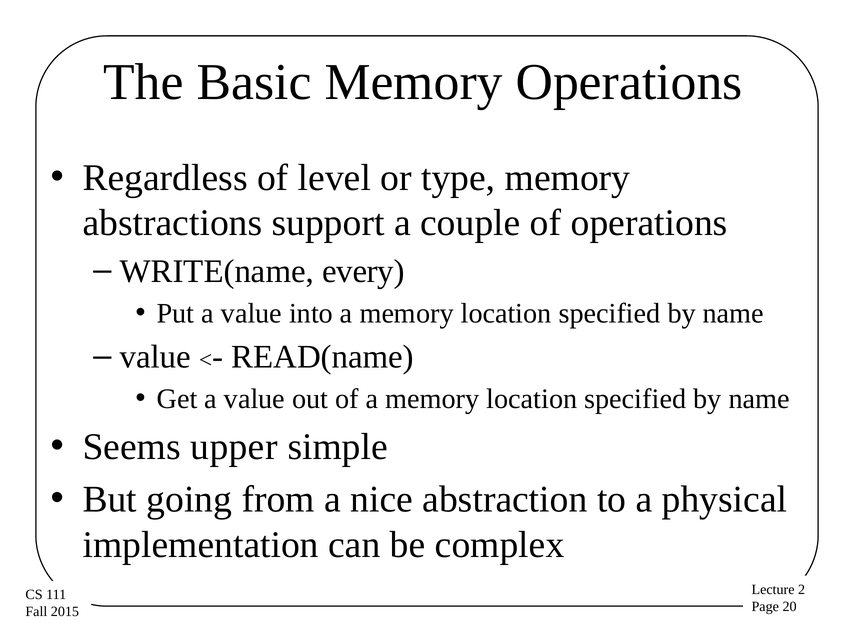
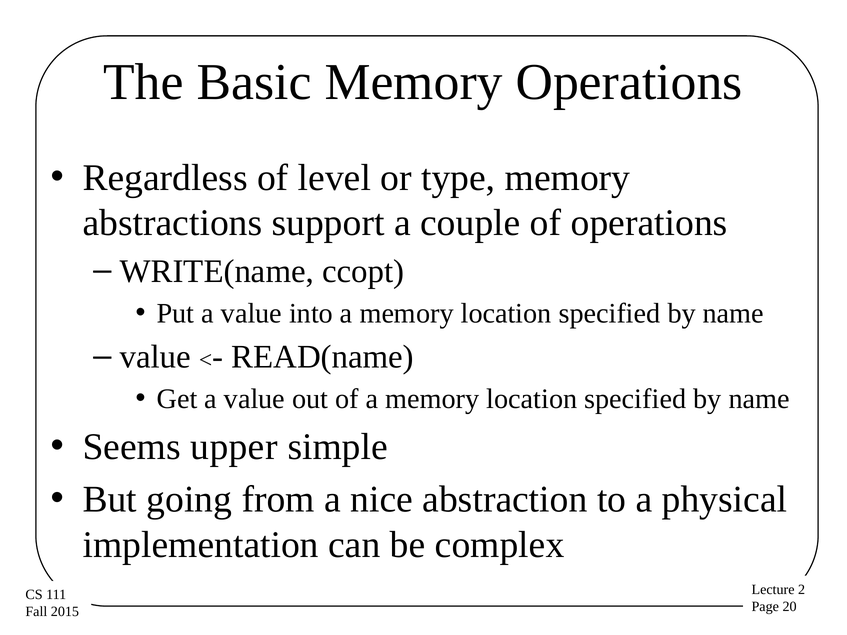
every: every -> ccopt
